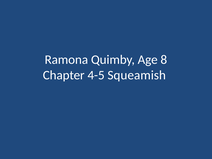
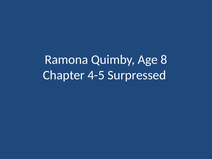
Squeamish: Squeamish -> Surpressed
